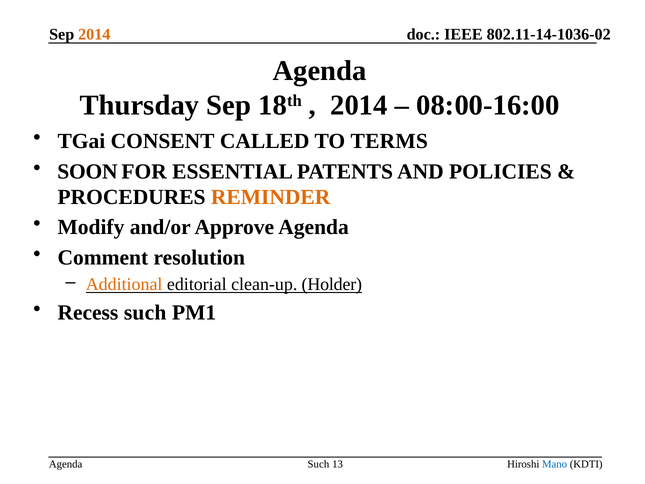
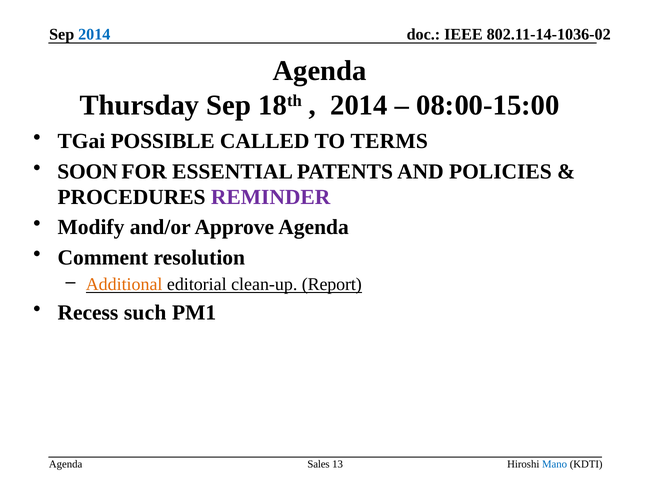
2014 at (94, 34) colour: orange -> blue
08:00-16:00: 08:00-16:00 -> 08:00-15:00
CONSENT: CONSENT -> POSSIBLE
REMINDER colour: orange -> purple
Holder: Holder -> Report
Such at (318, 464): Such -> Sales
